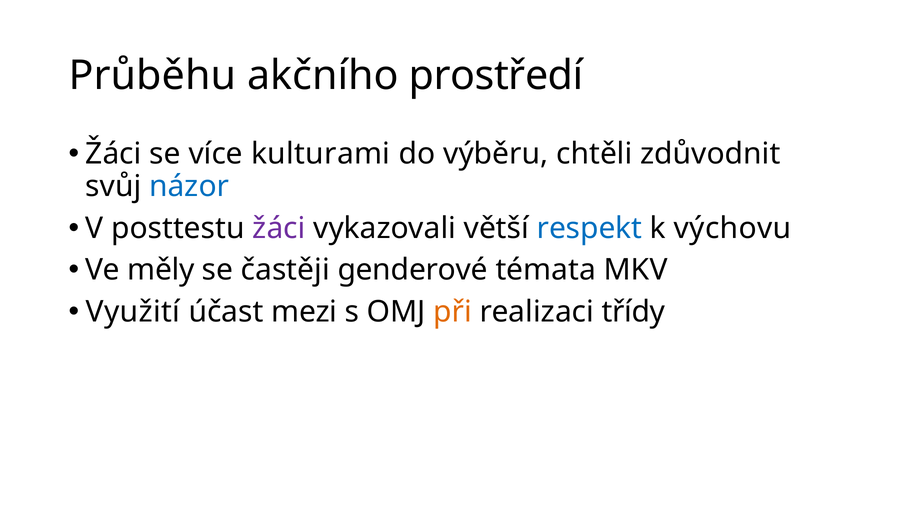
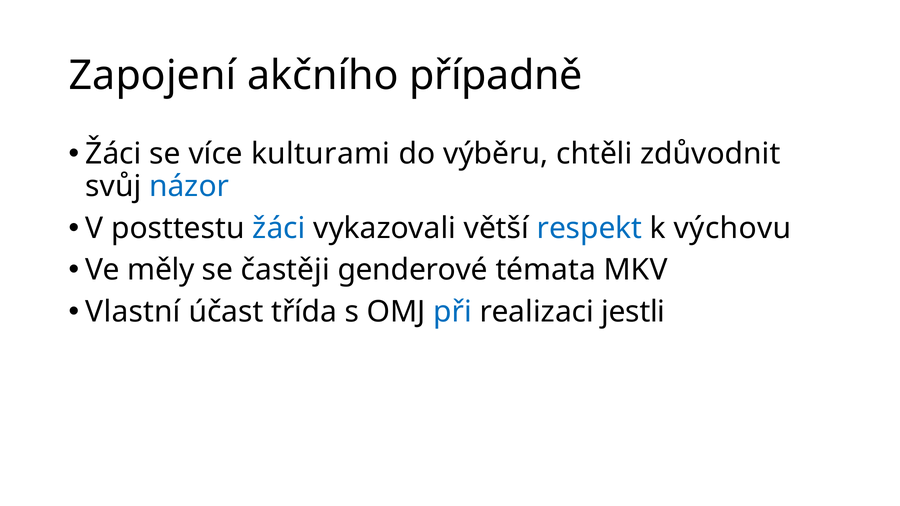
Průběhu: Průběhu -> Zapojení
prostředí: prostředí -> případně
žáci at (279, 228) colour: purple -> blue
Využití: Využití -> Vlastní
mezi: mezi -> třída
při colour: orange -> blue
třídy: třídy -> jestli
